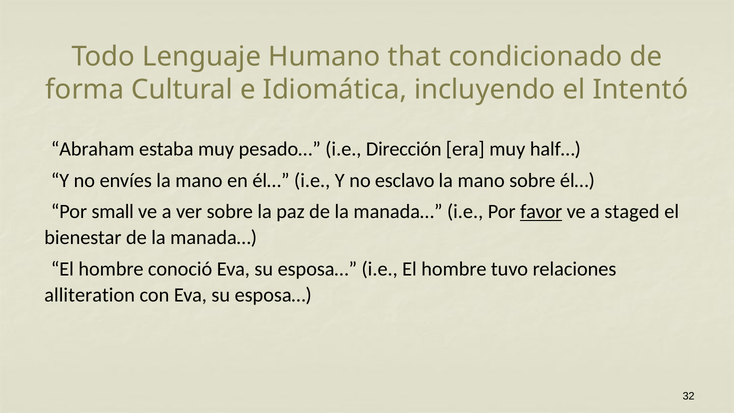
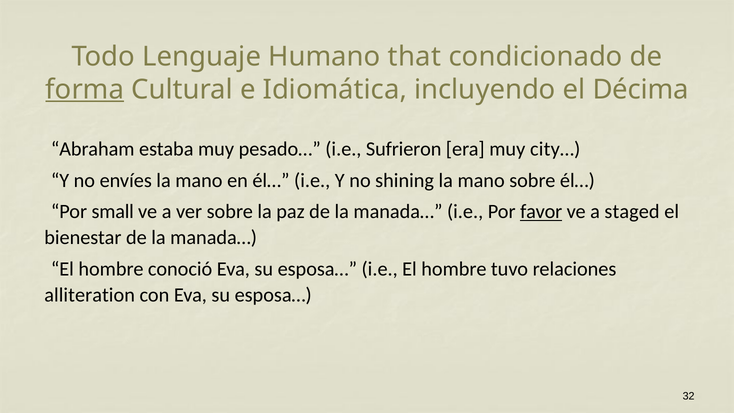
forma underline: none -> present
Intentó: Intentó -> Décima
Dirección: Dirección -> Sufrieron
half…: half… -> city…
esclavo: esclavo -> shining
